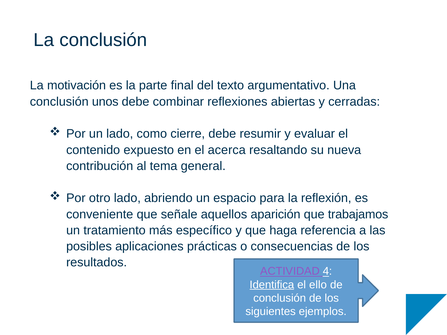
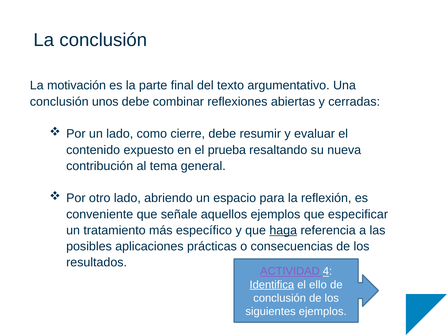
acerca: acerca -> prueba
aquellos aparición: aparición -> ejemplos
trabajamos: trabajamos -> especificar
haga underline: none -> present
